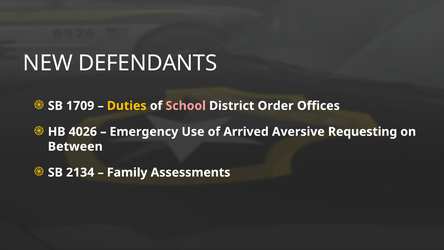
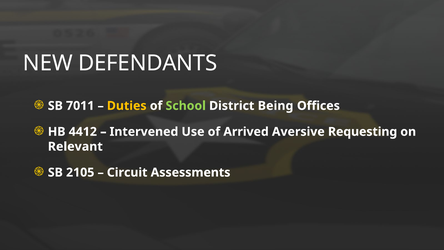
1709: 1709 -> 7011
School colour: pink -> light green
Order: Order -> Being
4026: 4026 -> 4412
Emergency: Emergency -> Intervened
Between: Between -> Relevant
2134: 2134 -> 2105
Family: Family -> Circuit
